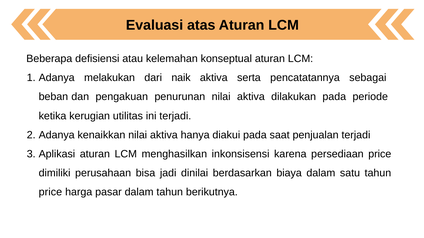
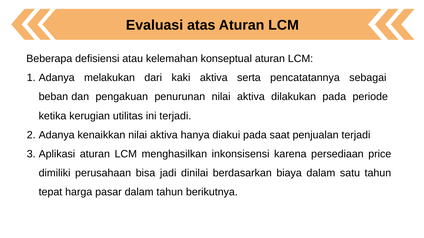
naik: naik -> kaki
price at (50, 192): price -> tepat
